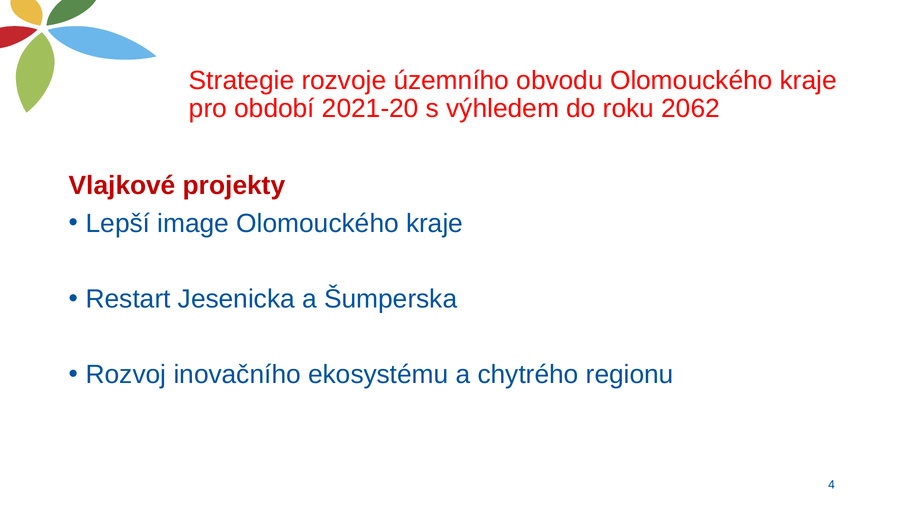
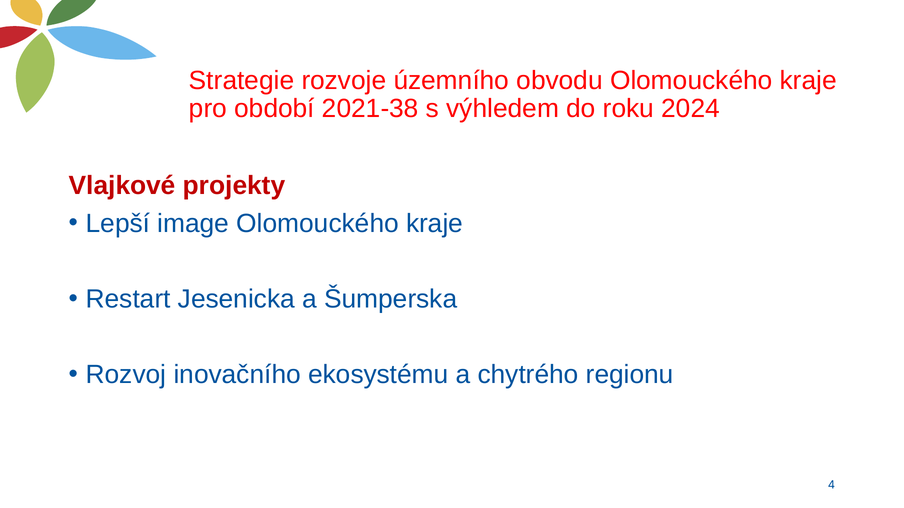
2021-20: 2021-20 -> 2021-38
2062: 2062 -> 2024
